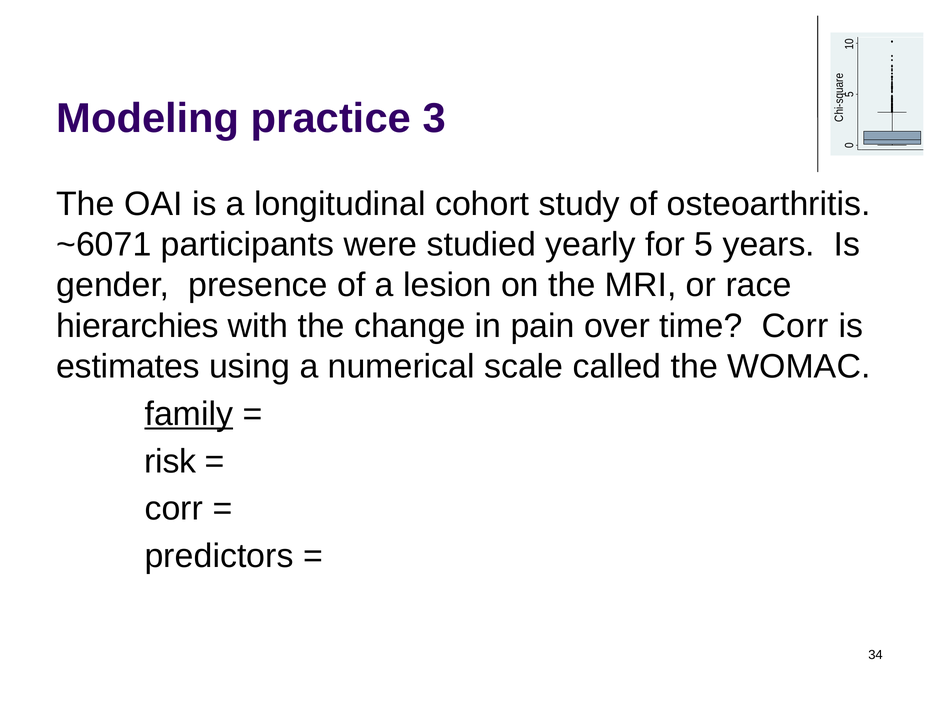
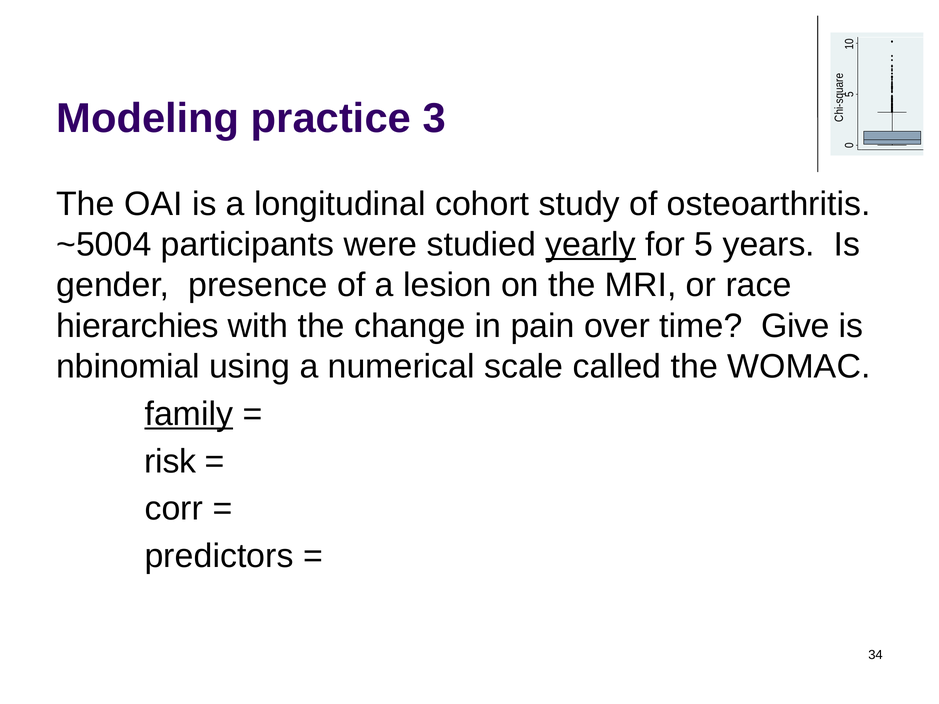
~6071: ~6071 -> ~5004
yearly underline: none -> present
time Corr: Corr -> Give
estimates: estimates -> nbinomial
